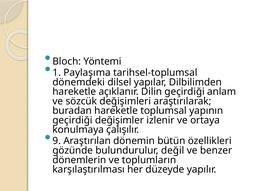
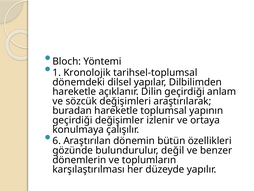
Paylaşıma: Paylaşıma -> Kronolojik
9: 9 -> 6
